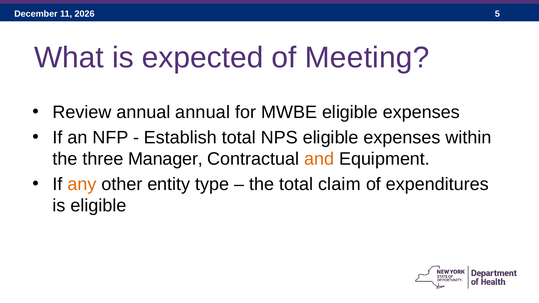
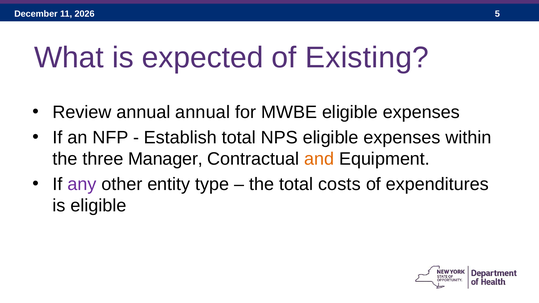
Meeting: Meeting -> Existing
any colour: orange -> purple
claim: claim -> costs
